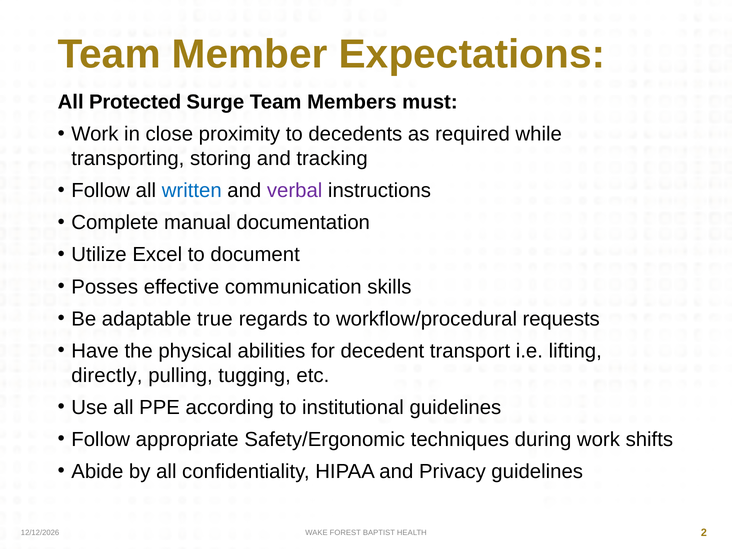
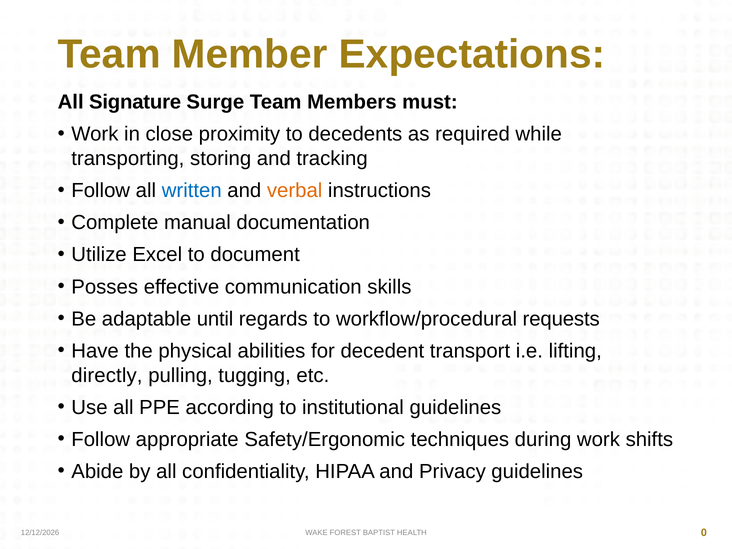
Protected: Protected -> Signature
verbal colour: purple -> orange
true: true -> until
2: 2 -> 0
